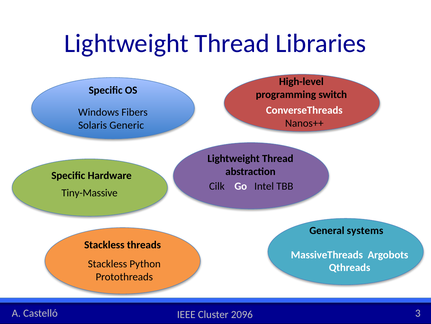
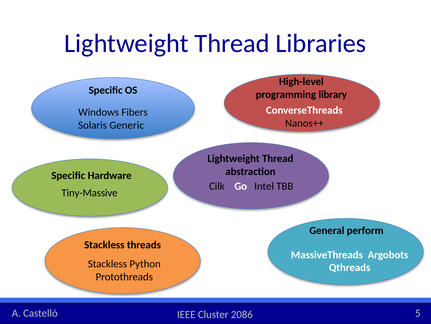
switch: switch -> library
systems: systems -> perform
3: 3 -> 5
2096: 2096 -> 2086
